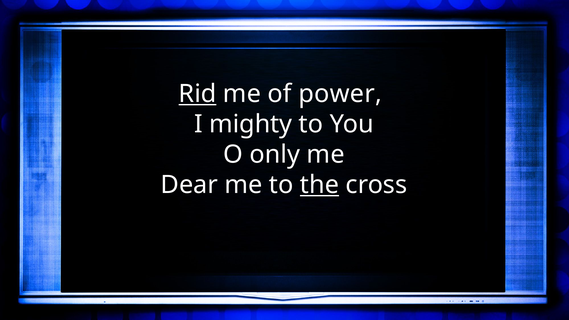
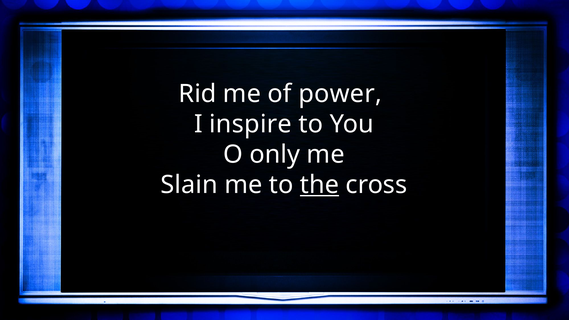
Rid underline: present -> none
mighty: mighty -> inspire
Dear: Dear -> Slain
